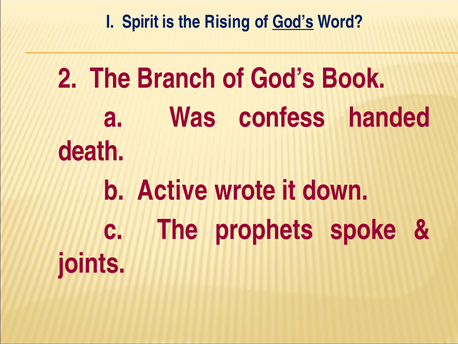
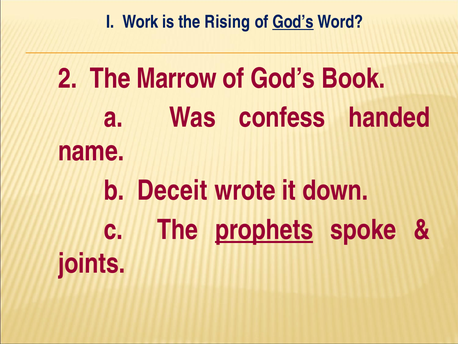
Spirit: Spirit -> Work
Branch: Branch -> Marrow
death: death -> name
Active: Active -> Deceit
prophets underline: none -> present
